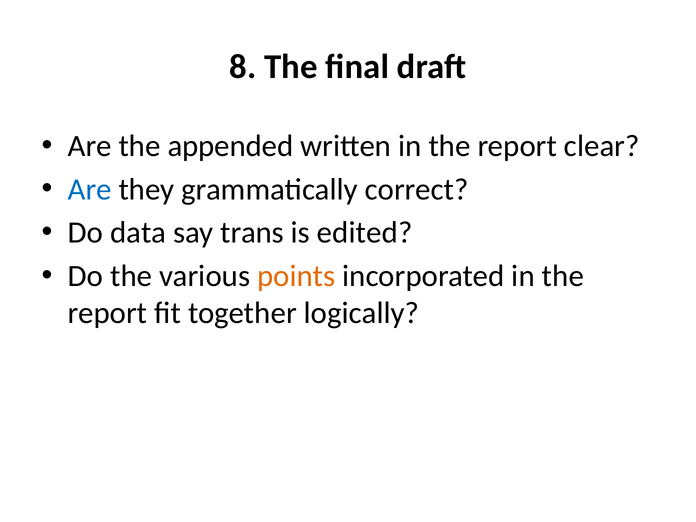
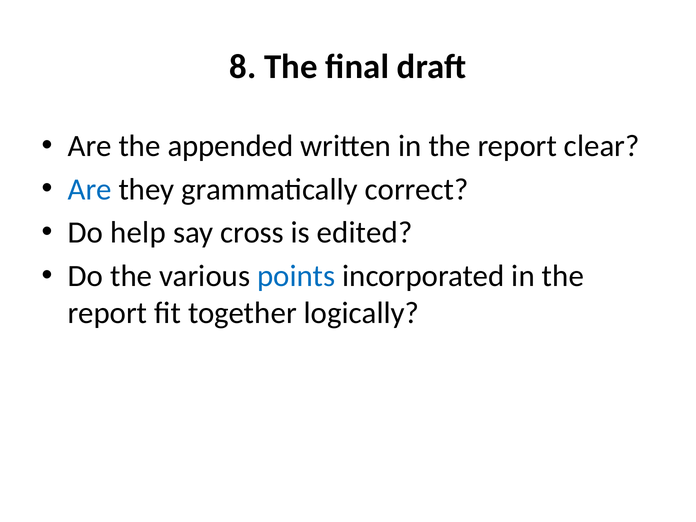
data: data -> help
trans: trans -> cross
points colour: orange -> blue
